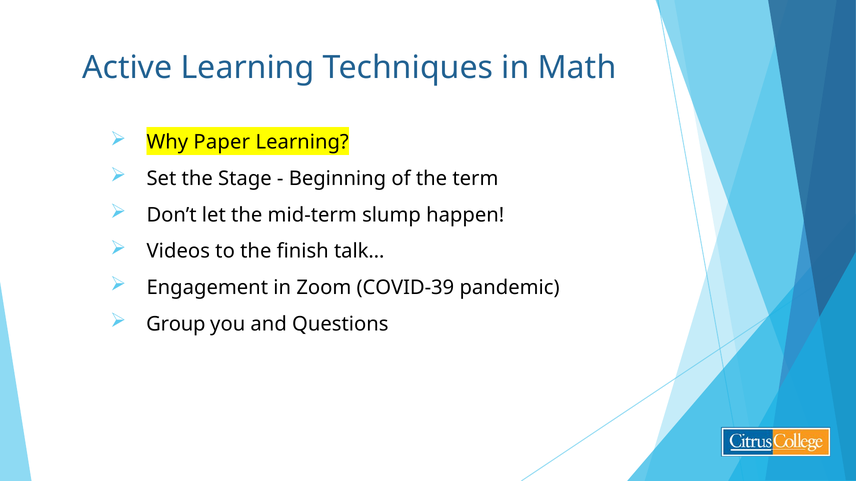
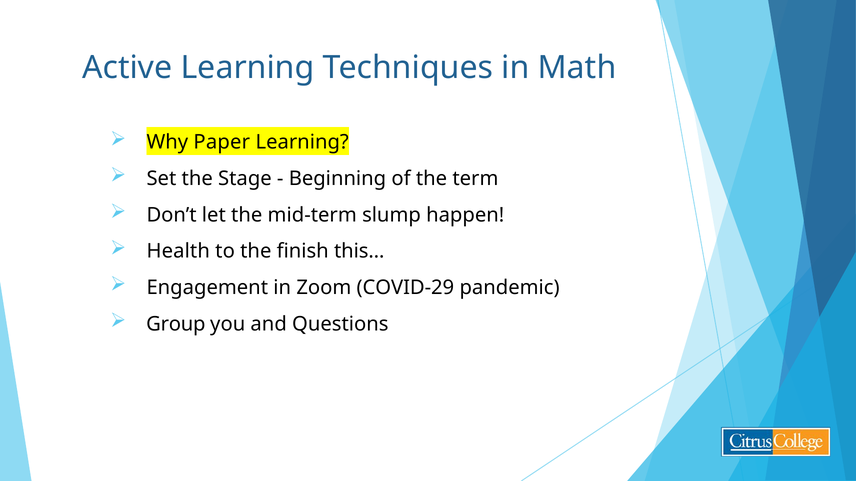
Videos: Videos -> Health
talk…: talk… -> this…
COVID-39: COVID-39 -> COVID-29
